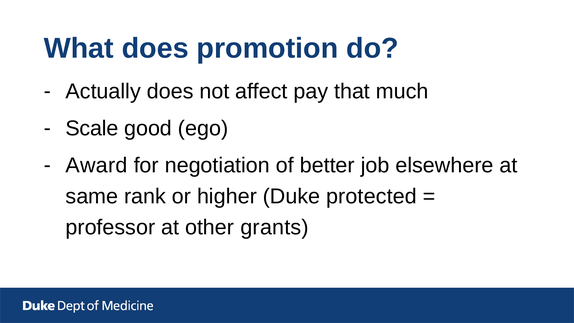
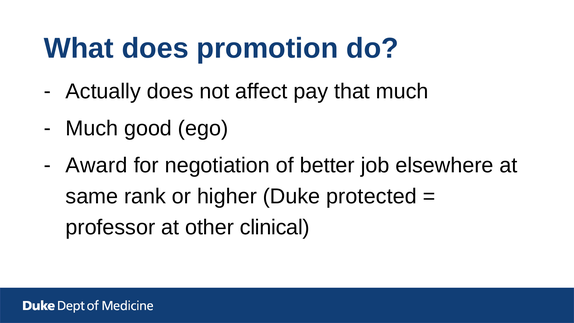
Scale at (92, 128): Scale -> Much
grants: grants -> clinical
